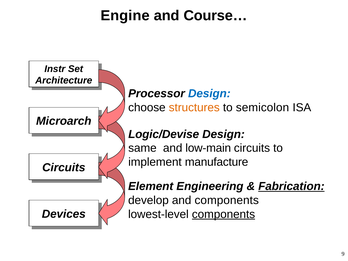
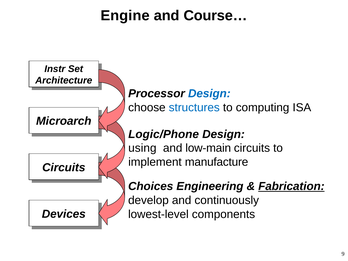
structures colour: orange -> blue
semicolon: semicolon -> computing
Logic/Devise: Logic/Devise -> Logic/Phone
same: same -> using
Element: Element -> Choices
and components: components -> continuously
components at (223, 214) underline: present -> none
